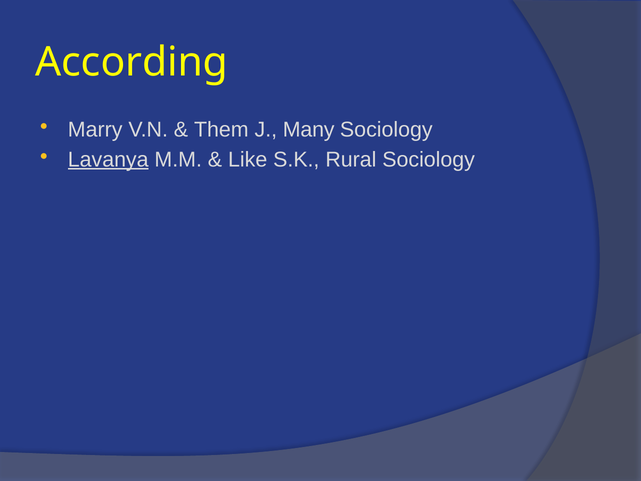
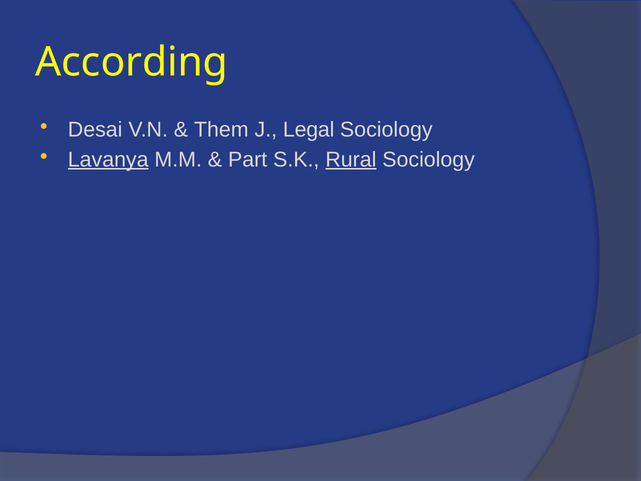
Marry: Marry -> Desai
Many: Many -> Legal
Like: Like -> Part
Rural underline: none -> present
